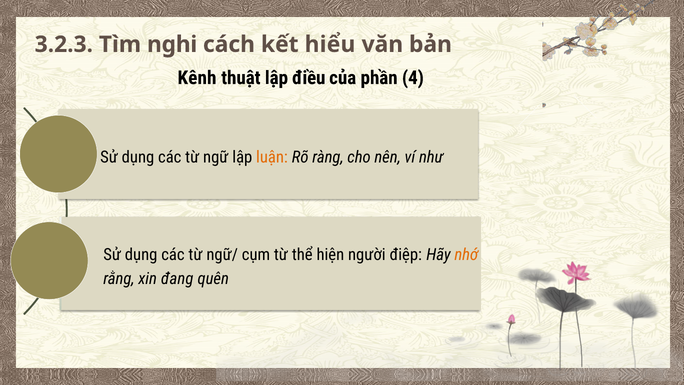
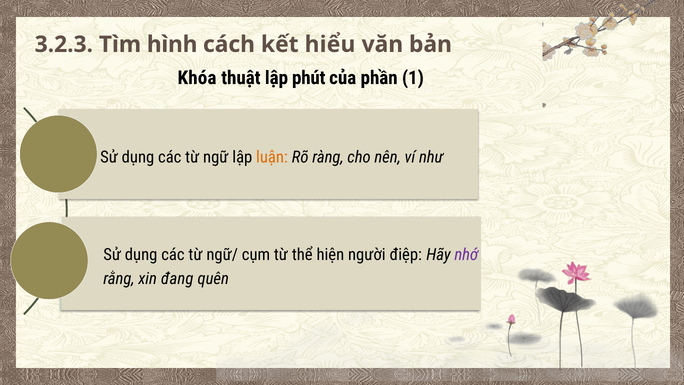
nghi: nghi -> hình
Kênh: Kênh -> Khóa
điều: điều -> phút
4: 4 -> 1
nhớ colour: orange -> purple
